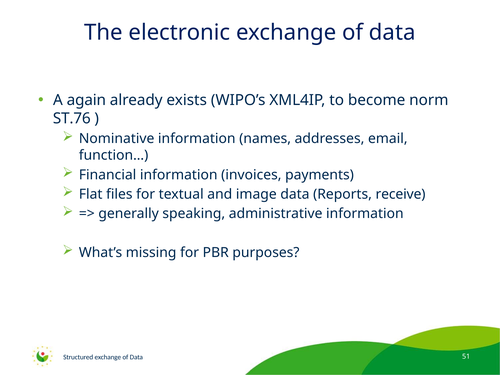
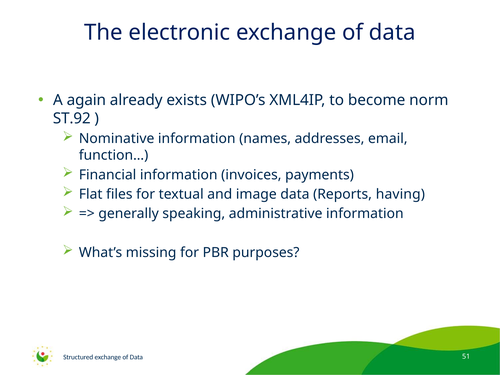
ST.76: ST.76 -> ST.92
receive: receive -> having
